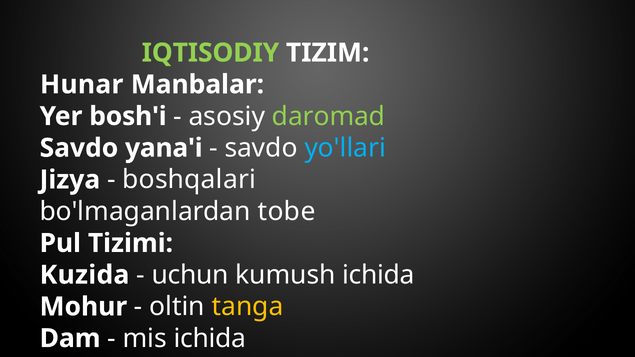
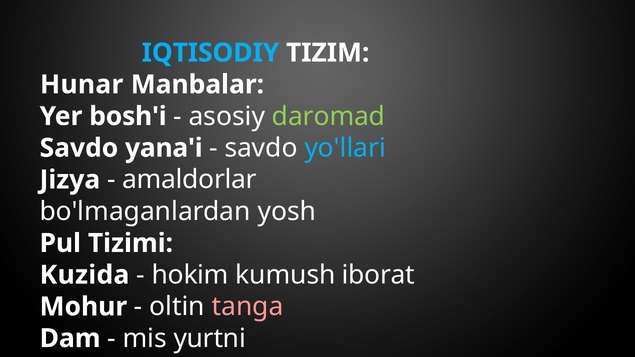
IQTISODIY colour: light green -> light blue
boshqalari: boshqalari -> amaldorlar
tobe: tobe -> yosh
uchun: uchun -> hokim
kumush ichida: ichida -> iborat
tanga colour: yellow -> pink
mis ichida: ichida -> yurtni
